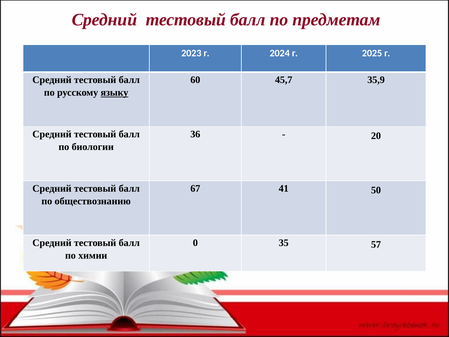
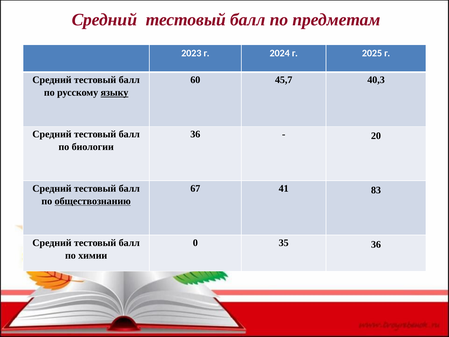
35,9: 35,9 -> 40,3
50: 50 -> 83
обществознанию underline: none -> present
35 57: 57 -> 36
